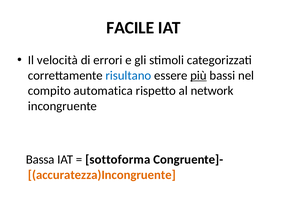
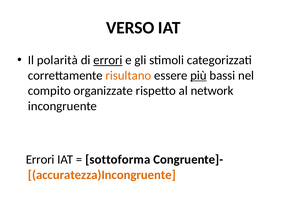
FACILE: FACILE -> VERSO
velocità: velocità -> polarità
errori at (108, 60) underline: none -> present
risultano colour: blue -> orange
automatica: automatica -> organizzate
Bassa at (40, 160): Bassa -> Errori
